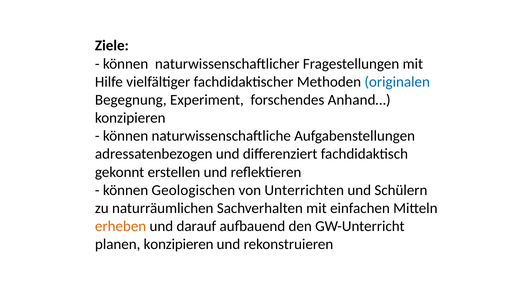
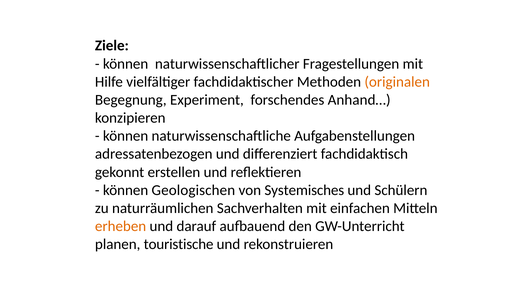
originalen colour: blue -> orange
Unterrichten: Unterrichten -> Systemisches
planen konzipieren: konzipieren -> touristische
